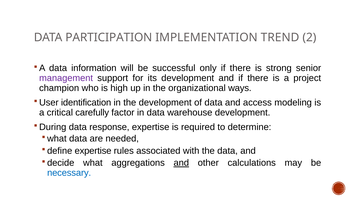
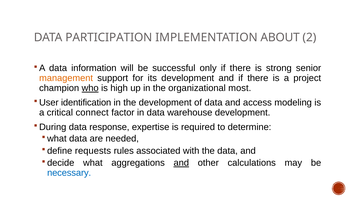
TREND: TREND -> ABOUT
management colour: purple -> orange
who underline: none -> present
ways: ways -> most
carefully: carefully -> connect
expertise at (93, 150): expertise -> requests
